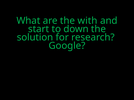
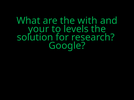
start: start -> your
down: down -> levels
